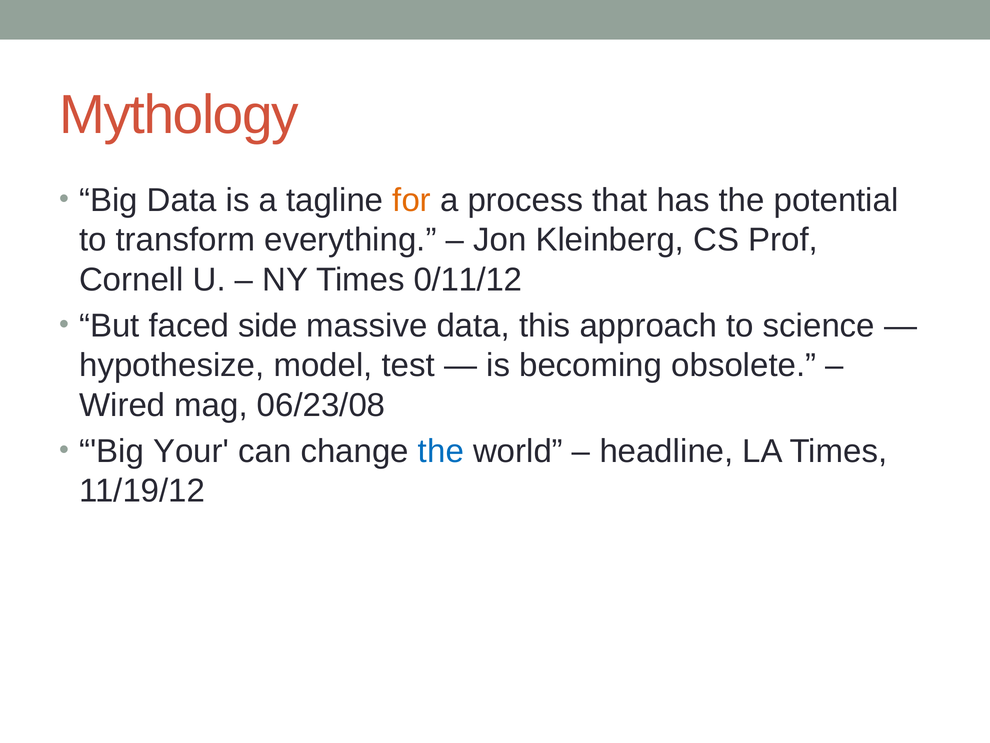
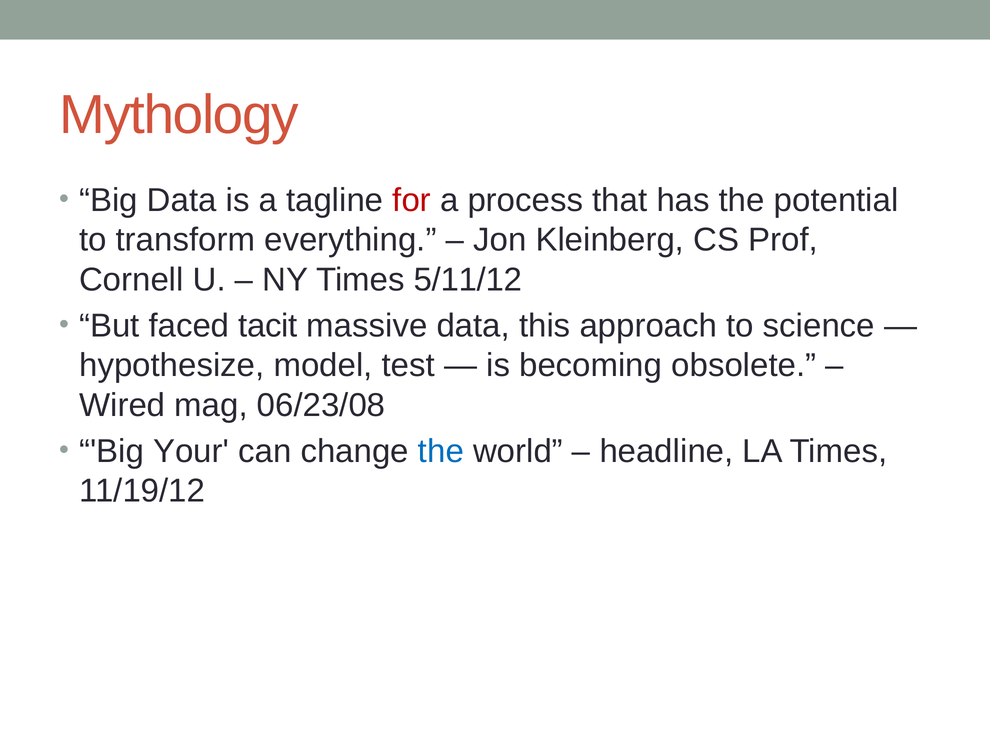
for colour: orange -> red
0/11/12: 0/11/12 -> 5/11/12
side: side -> tacit
